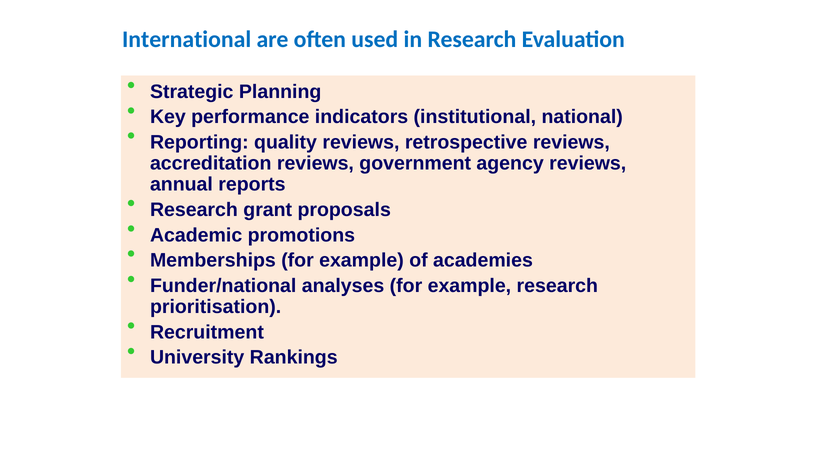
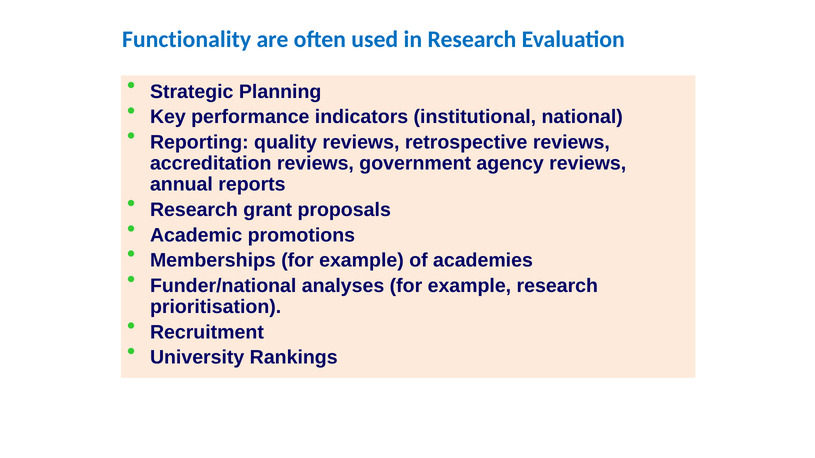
International: International -> Functionality
